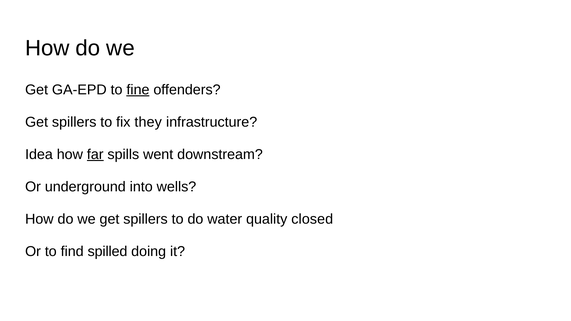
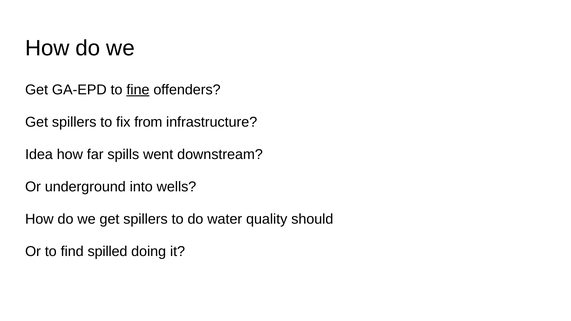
they: they -> from
far underline: present -> none
closed: closed -> should
